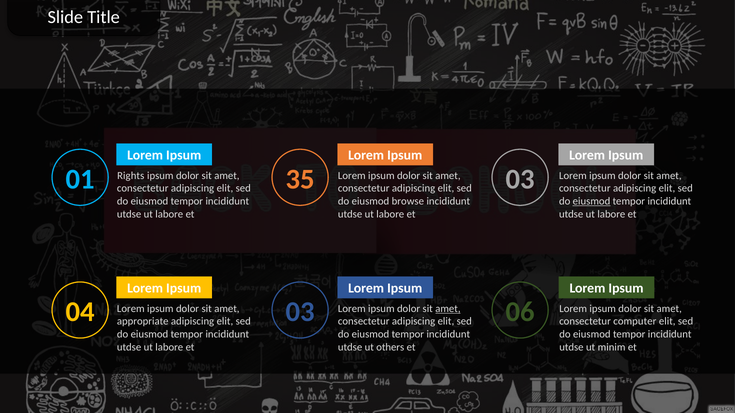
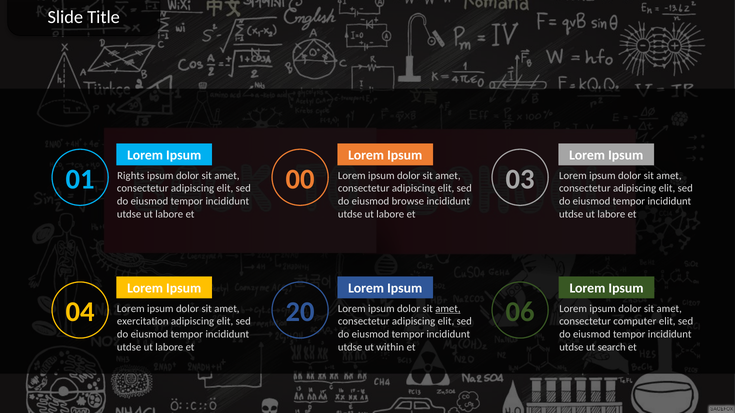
35: 35 -> 00
eiusmod at (591, 201) underline: present -> none
04 03: 03 -> 20
appropriate: appropriate -> exercitation
others: others -> within
minim: minim -> search
